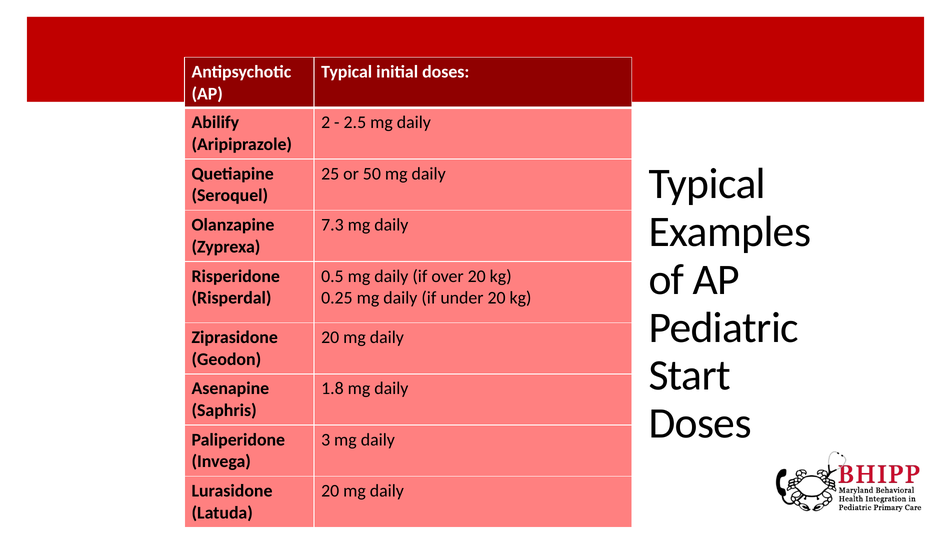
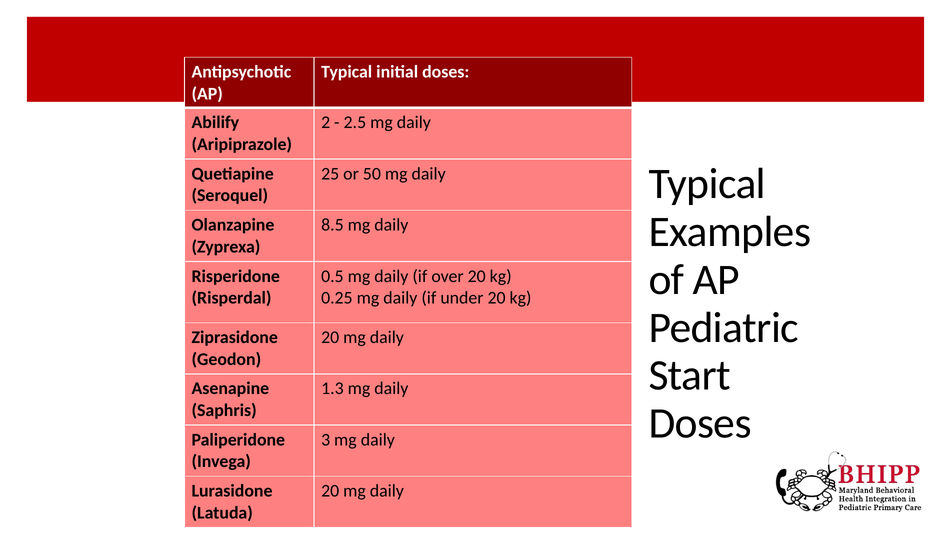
7.3: 7.3 -> 8.5
1.8: 1.8 -> 1.3
